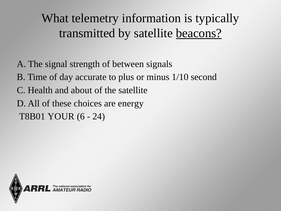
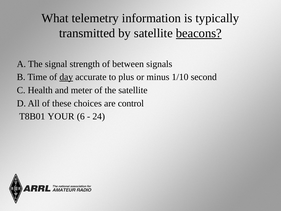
day underline: none -> present
about: about -> meter
energy: energy -> control
